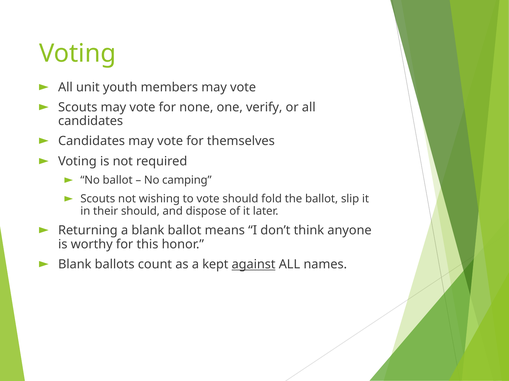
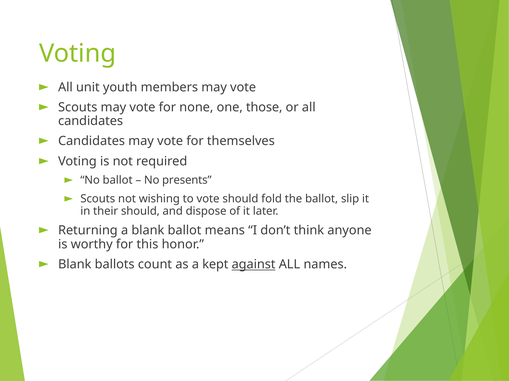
verify: verify -> those
camping: camping -> presents
